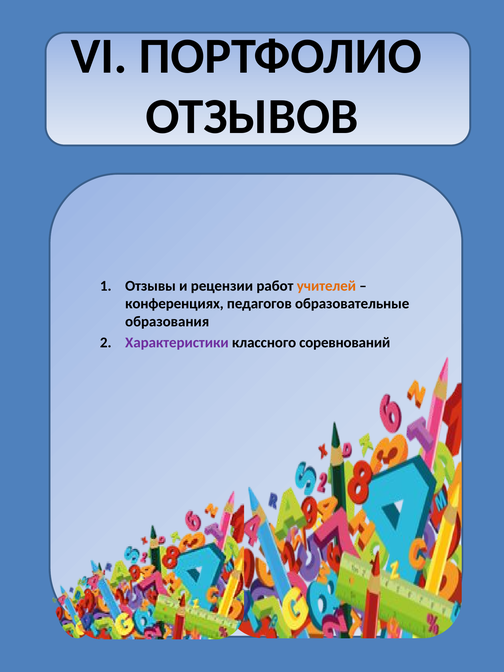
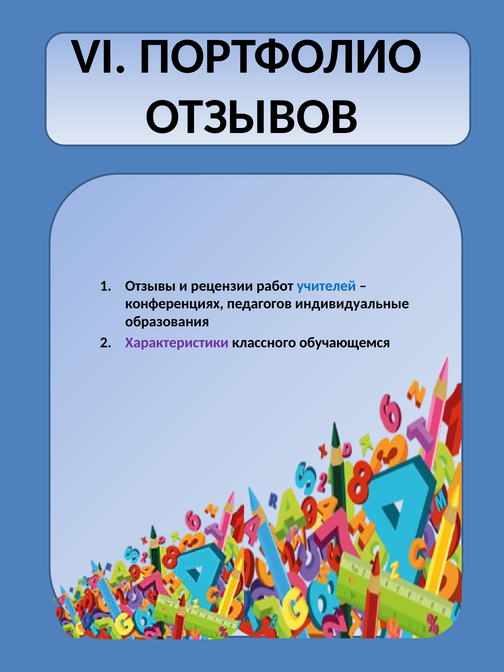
учителей colour: orange -> blue
образовательные: образовательные -> индивидуальные
соревнований: соревнований -> обучающемся
